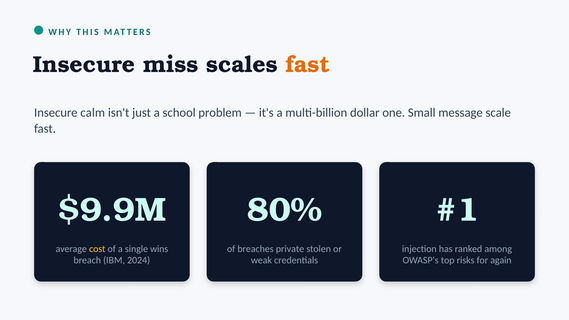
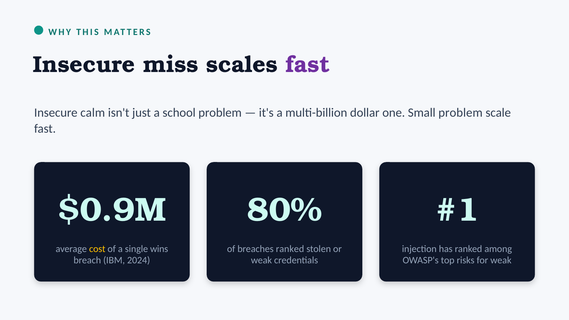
fast at (308, 64) colour: orange -> purple
Small message: message -> problem
$9.9M: $9.9M -> $0.9M
breaches private: private -> ranked
for again: again -> weak
